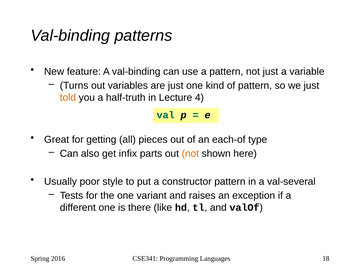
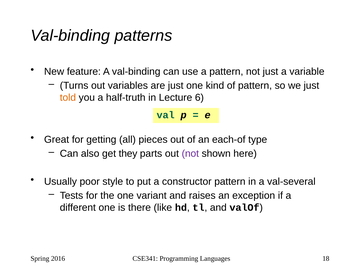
4: 4 -> 6
infix: infix -> they
not at (190, 154) colour: orange -> purple
